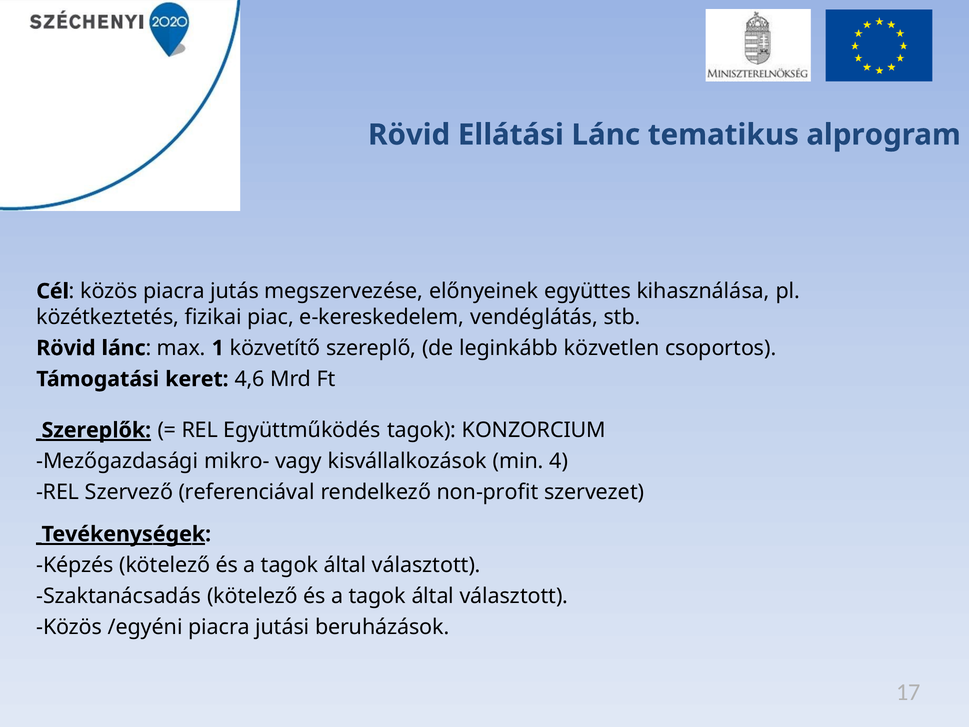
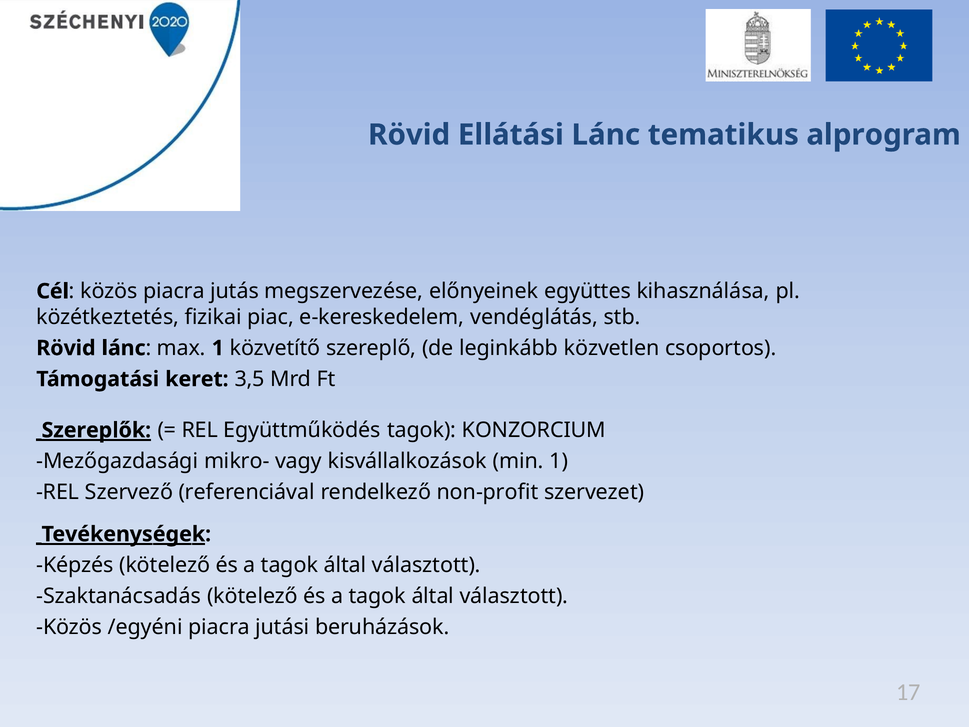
4,6: 4,6 -> 3,5
min 4: 4 -> 1
